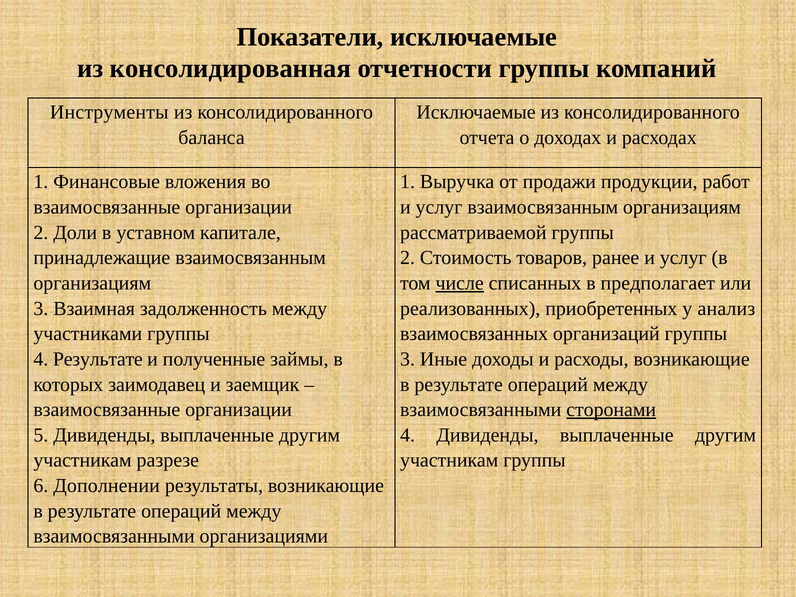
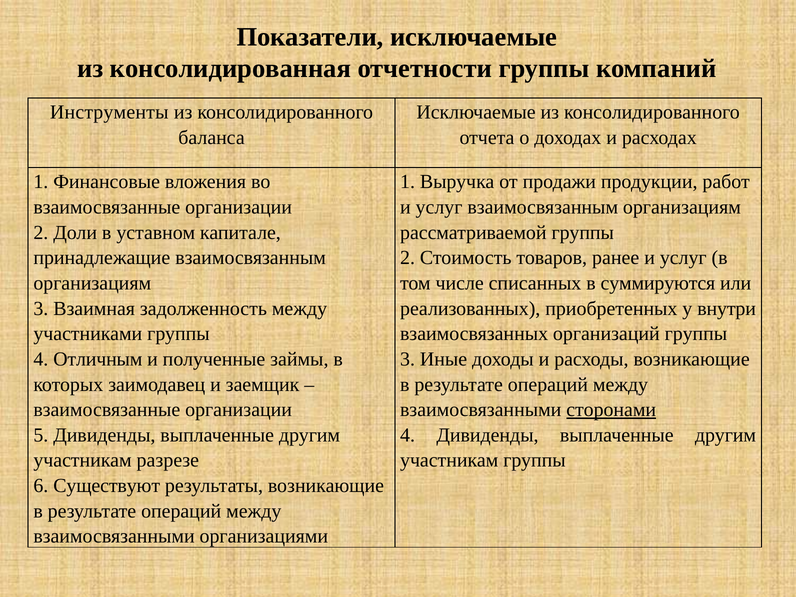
числе underline: present -> none
предполагает: предполагает -> суммируются
анализ: анализ -> внутри
4 Результате: Результате -> Отличным
Дополнении: Дополнении -> Существуют
